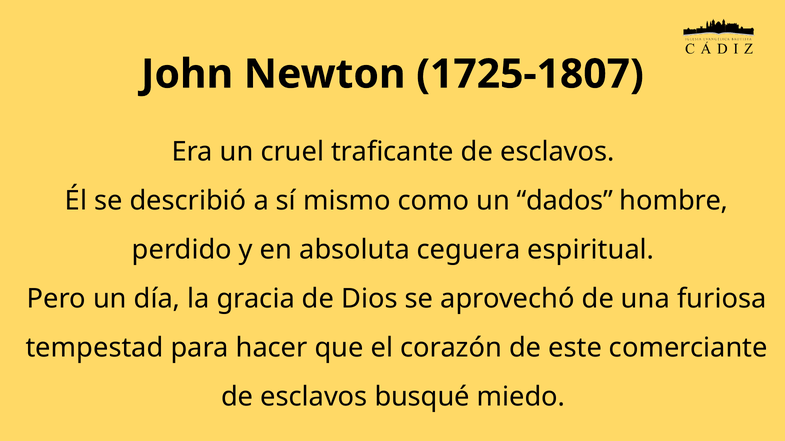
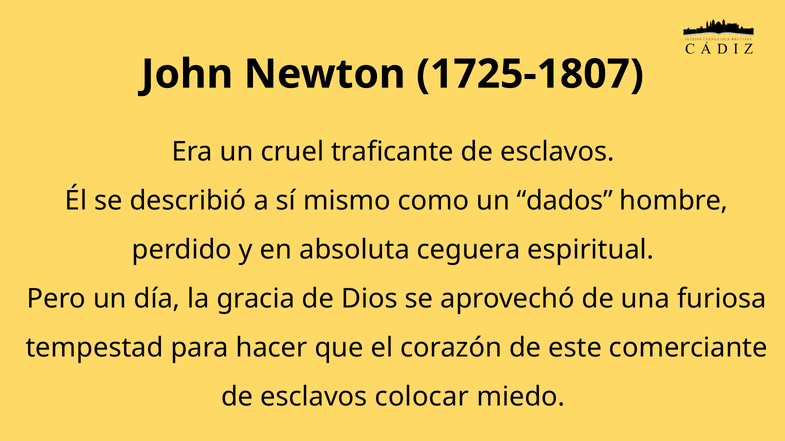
busqué: busqué -> colocar
